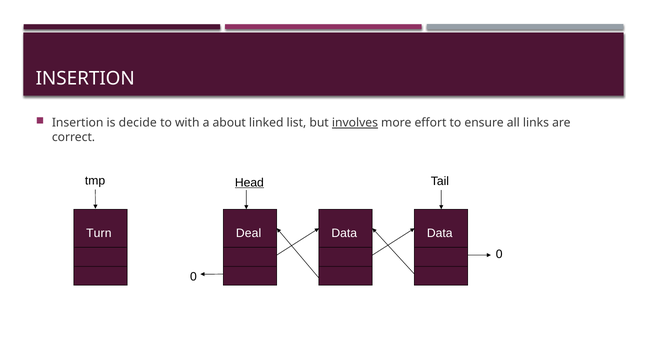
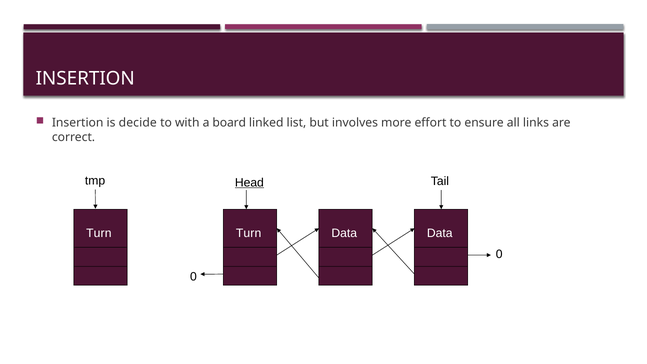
about: about -> board
involves underline: present -> none
Deal at (249, 233): Deal -> Turn
